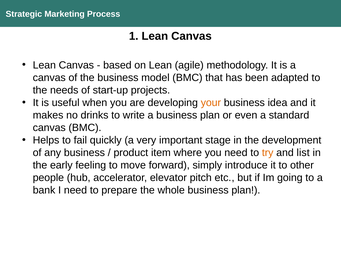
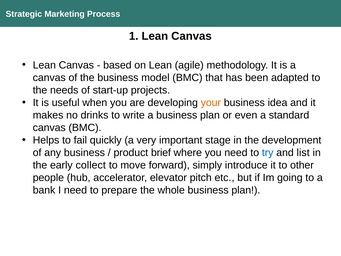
item: item -> brief
try colour: orange -> blue
feeling: feeling -> collect
